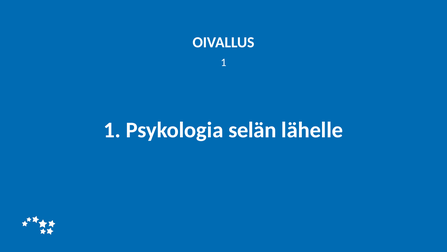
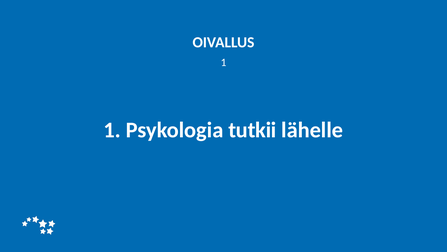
selän: selän -> tutkii
